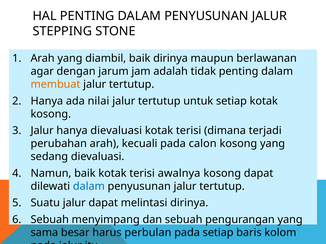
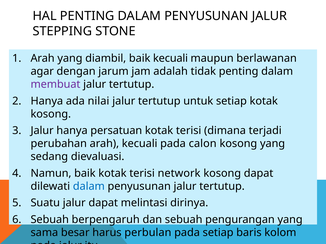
baik dirinya: dirinya -> kecuali
membuat colour: orange -> purple
hanya dievaluasi: dievaluasi -> persatuan
awalnya: awalnya -> network
menyimpang: menyimpang -> berpengaruh
